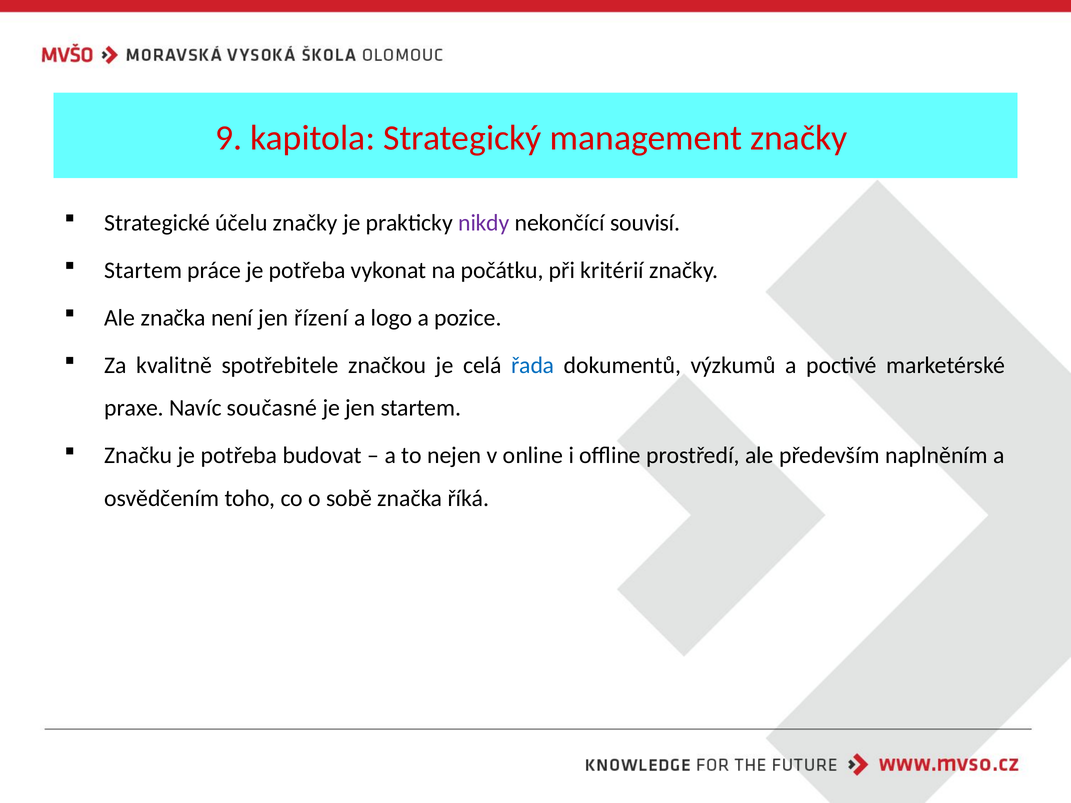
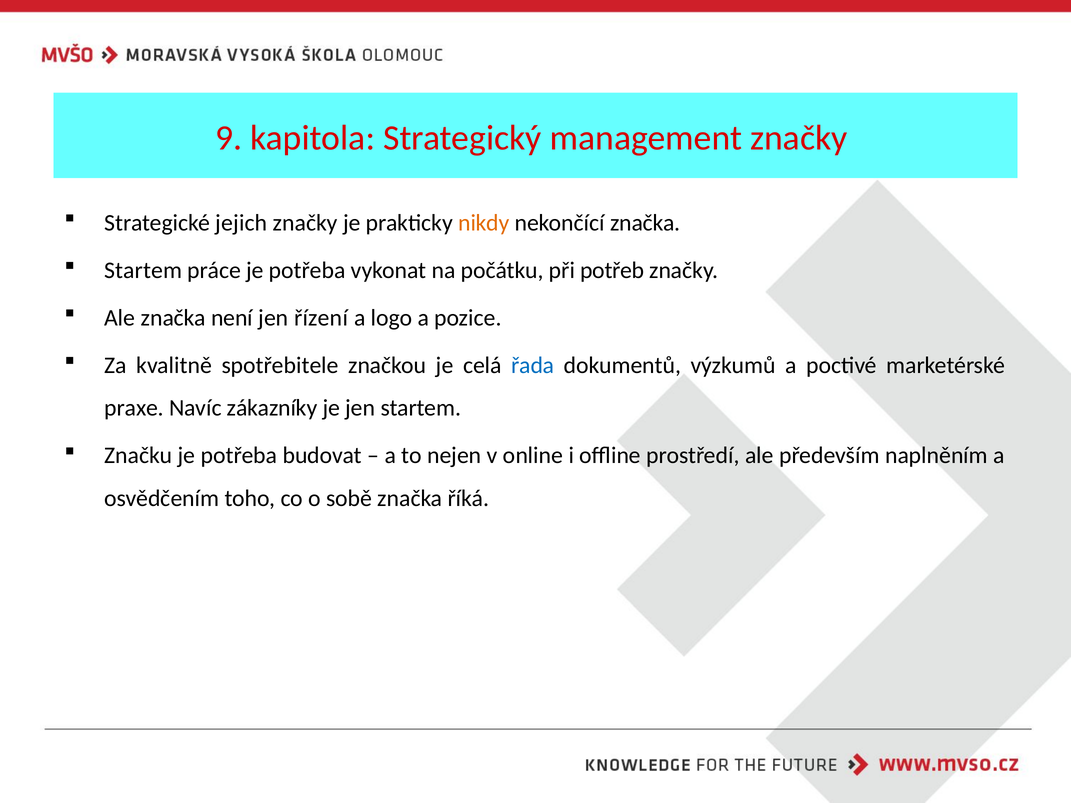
účelu: účelu -> jejich
nikdy colour: purple -> orange
nekončící souvisí: souvisí -> značka
kritérií: kritérií -> potřeb
současné: současné -> zákazníky
